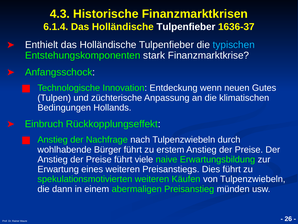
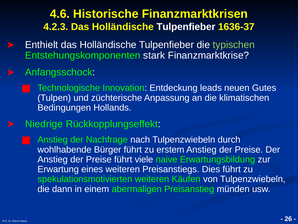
4.3: 4.3 -> 4.6
6.1.4: 6.1.4 -> 4.2.3
typischen colour: light blue -> light green
wenn: wenn -> leads
Einbruch: Einbruch -> Niedrige
